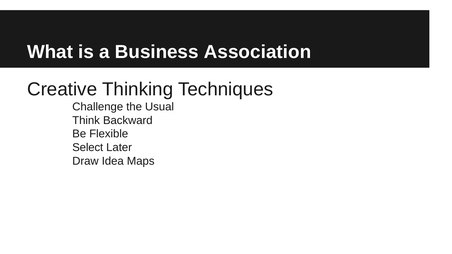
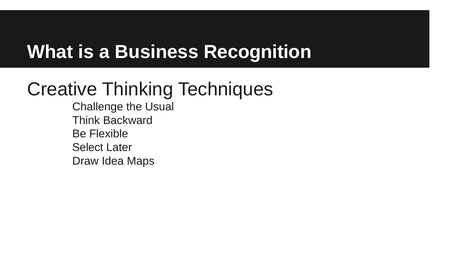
Association: Association -> Recognition
